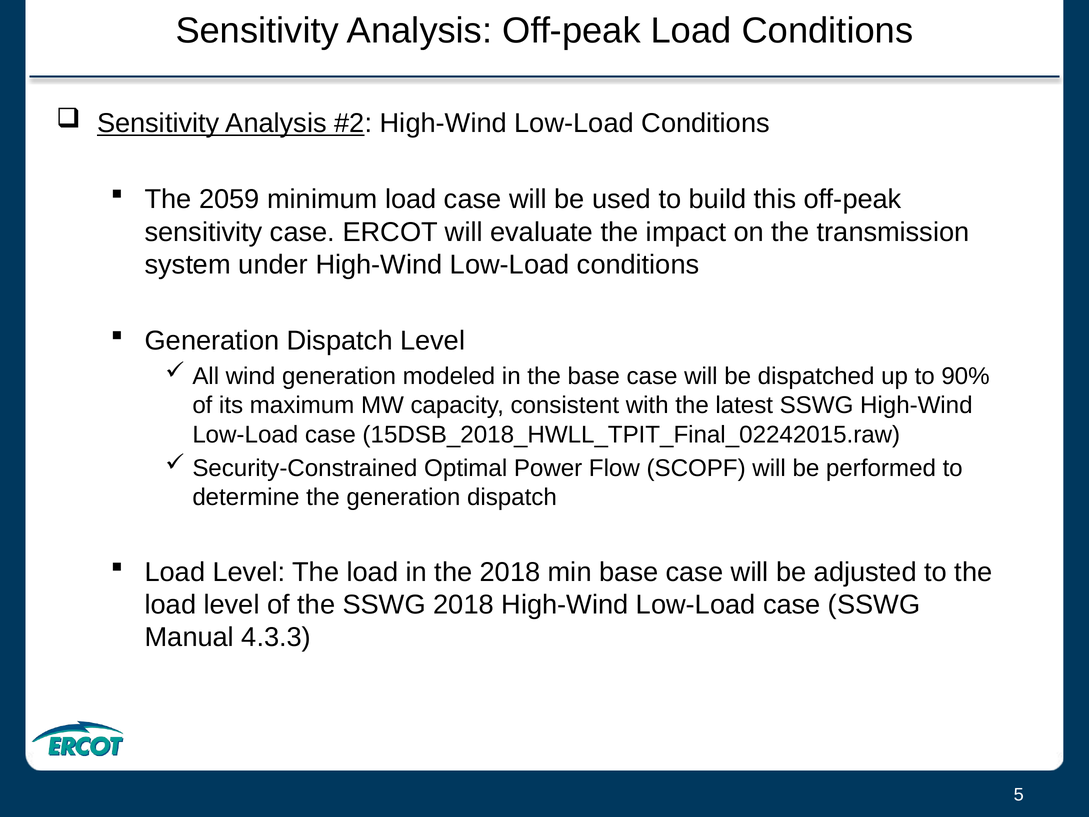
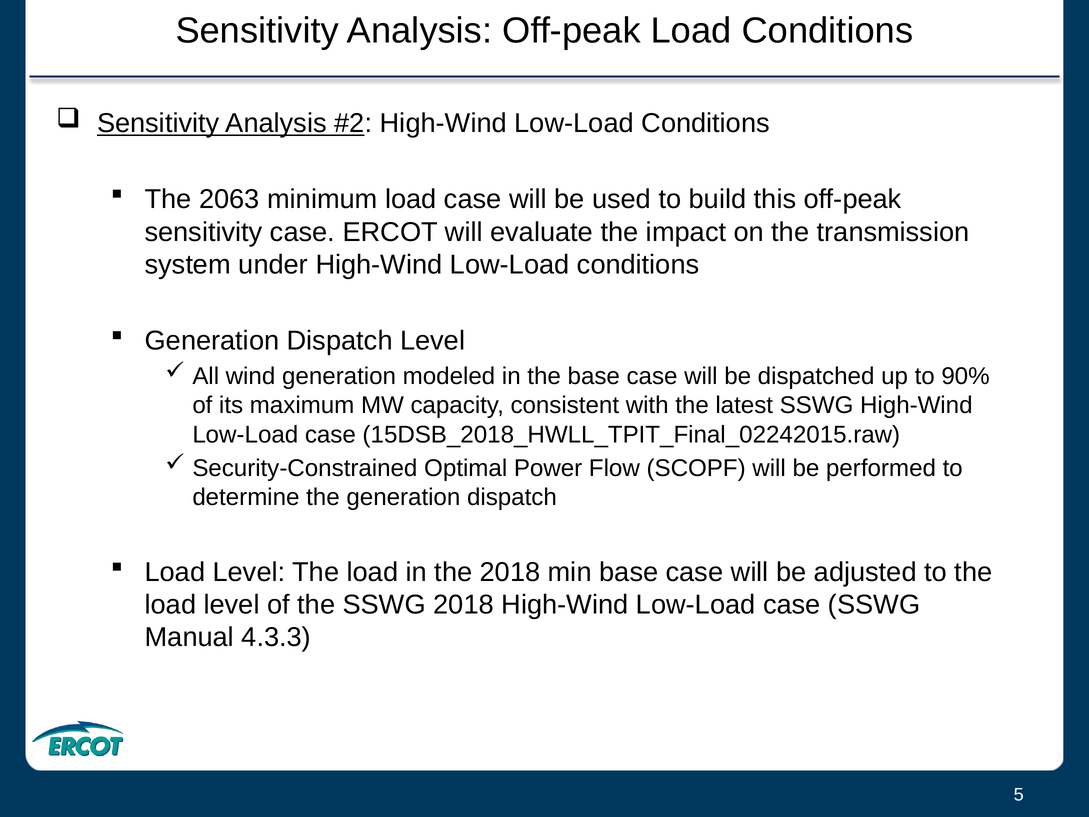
2059: 2059 -> 2063
